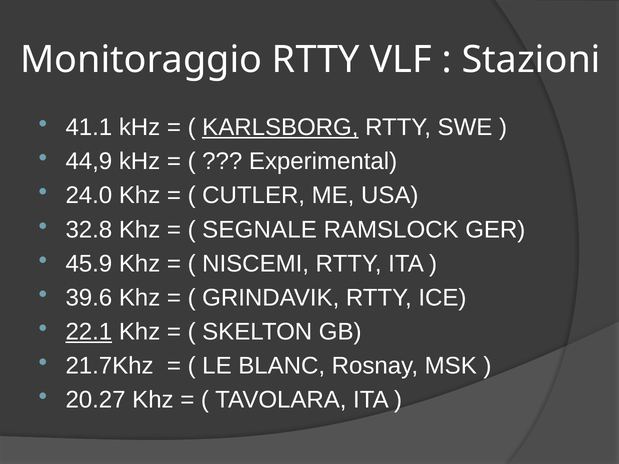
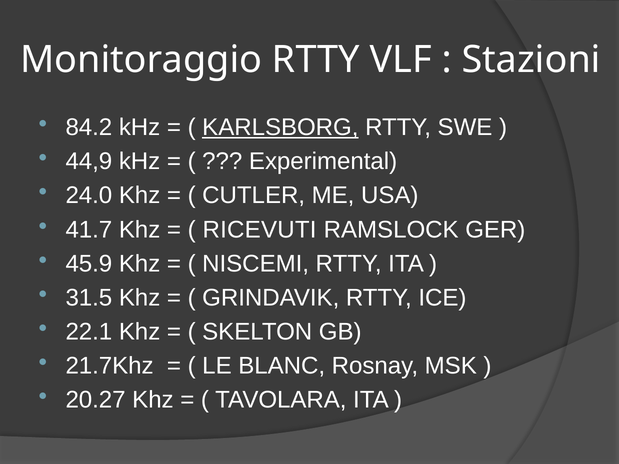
41.1: 41.1 -> 84.2
32.8: 32.8 -> 41.7
SEGNALE: SEGNALE -> RICEVUTI
39.6: 39.6 -> 31.5
22.1 underline: present -> none
